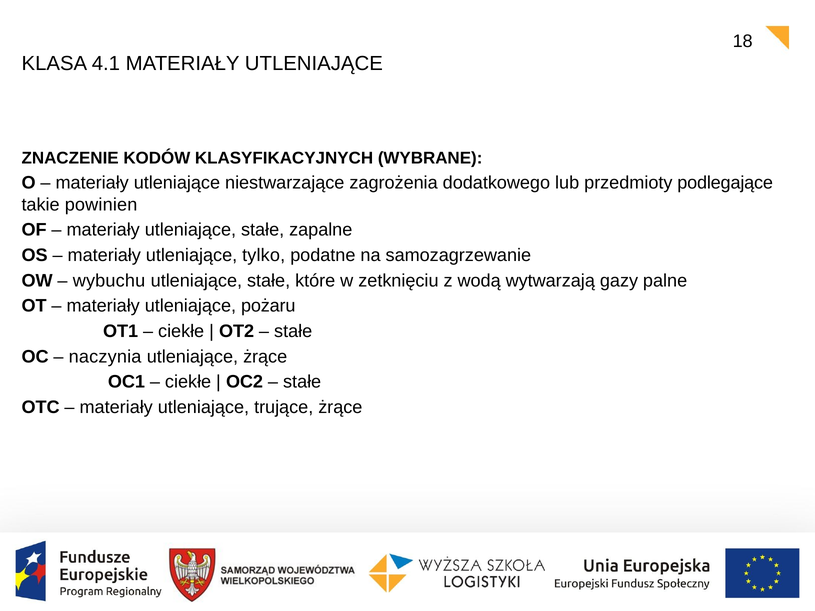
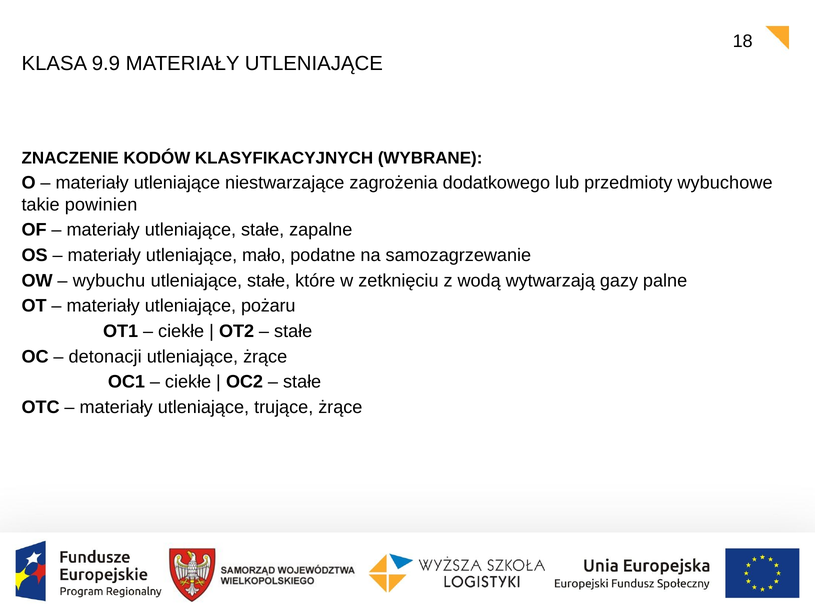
4.1: 4.1 -> 9.9
podlegające: podlegające -> wybuchowe
tylko: tylko -> mało
naczynia: naczynia -> detonacji
